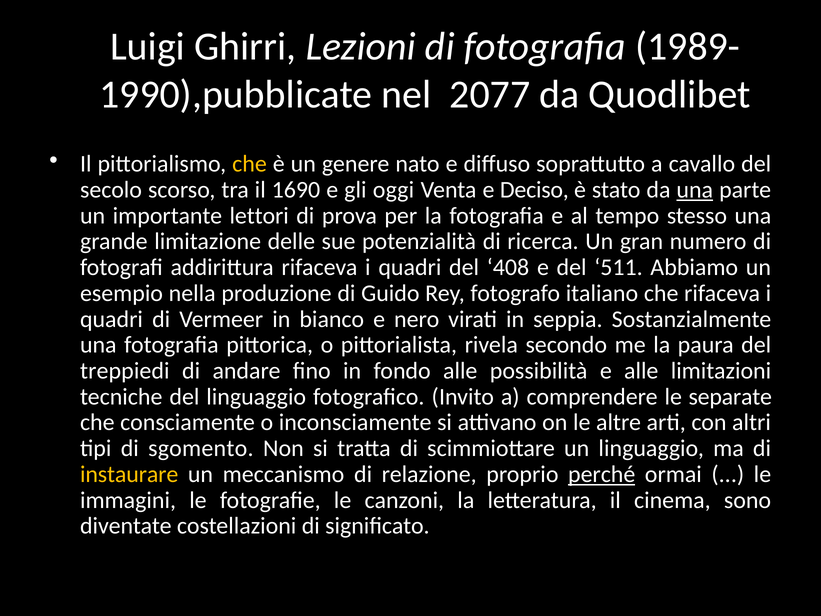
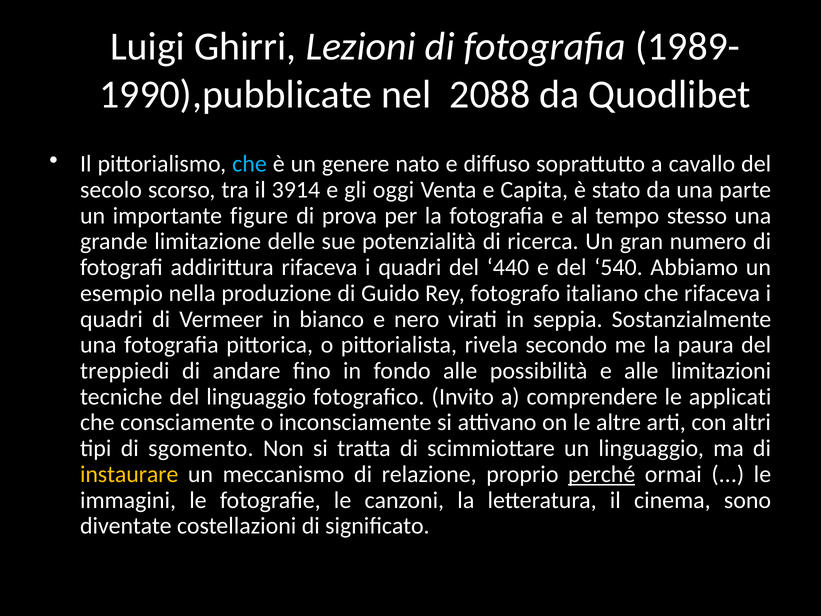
2077: 2077 -> 2088
che at (249, 164) colour: yellow -> light blue
1690: 1690 -> 3914
Deciso: Deciso -> Capita
una at (695, 190) underline: present -> none
lettori: lettori -> figure
408: 408 -> 440
511: 511 -> 540
separate: separate -> applicati
